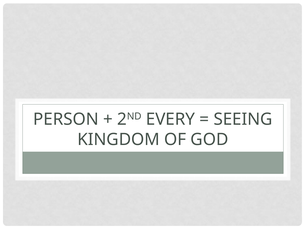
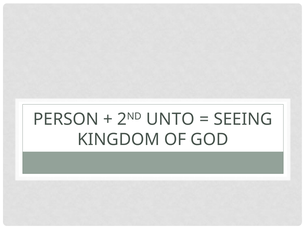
EVERY: EVERY -> UNTO
